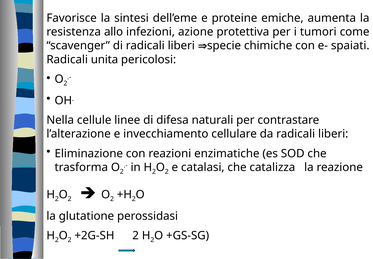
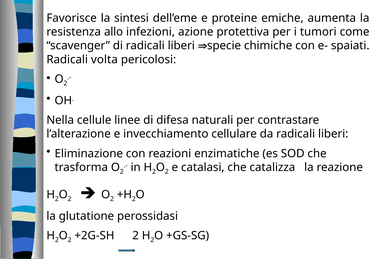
unita: unita -> volta
